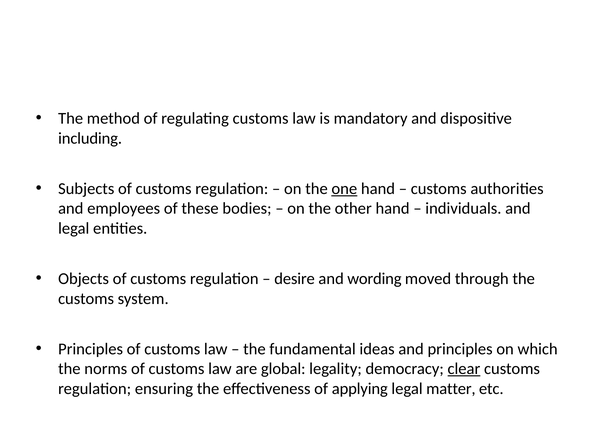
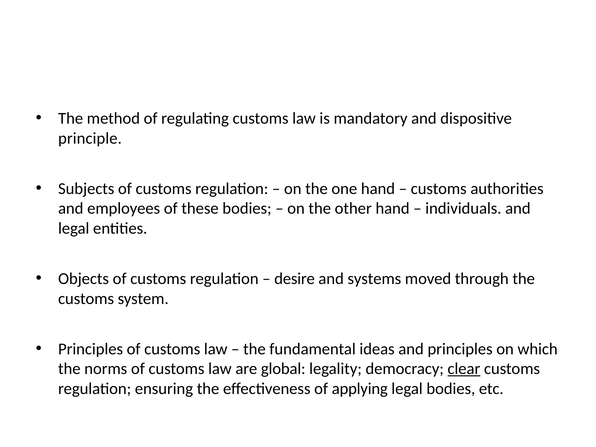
including: including -> principle
one underline: present -> none
wording: wording -> systems
legal matter: matter -> bodies
